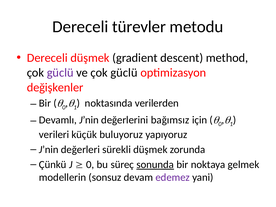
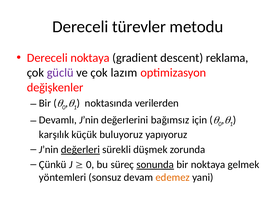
Dereceli düşmek: düşmek -> noktaya
method: method -> reklama
ve çok güclü: güclü -> lazım
verileri: verileri -> karşılık
değerleri underline: none -> present
modellerin: modellerin -> yöntemleri
edemez colour: purple -> orange
